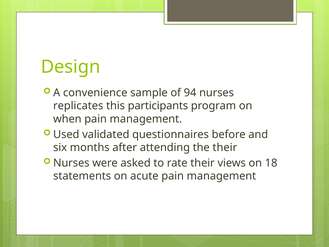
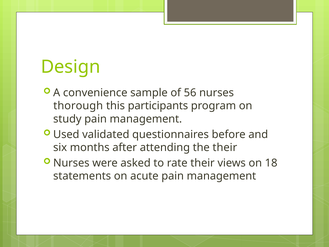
94: 94 -> 56
replicates: replicates -> thorough
when: when -> study
